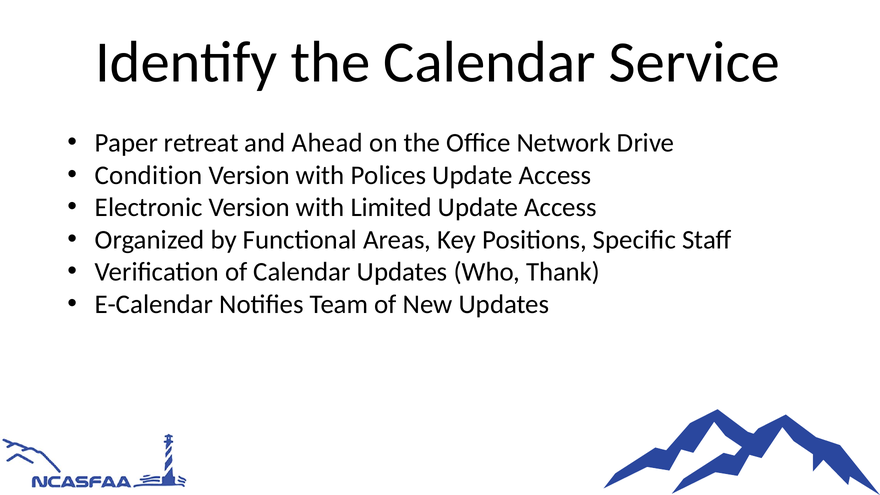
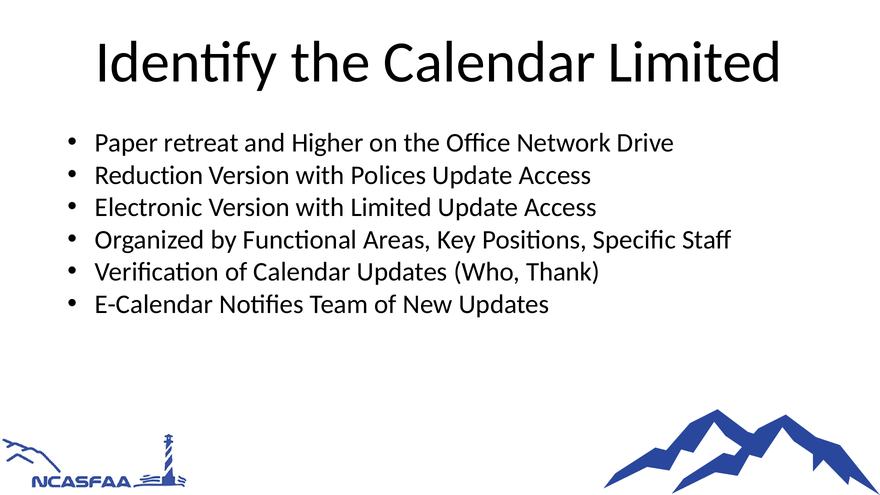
Calendar Service: Service -> Limited
Ahead: Ahead -> Higher
Condition: Condition -> Reduction
